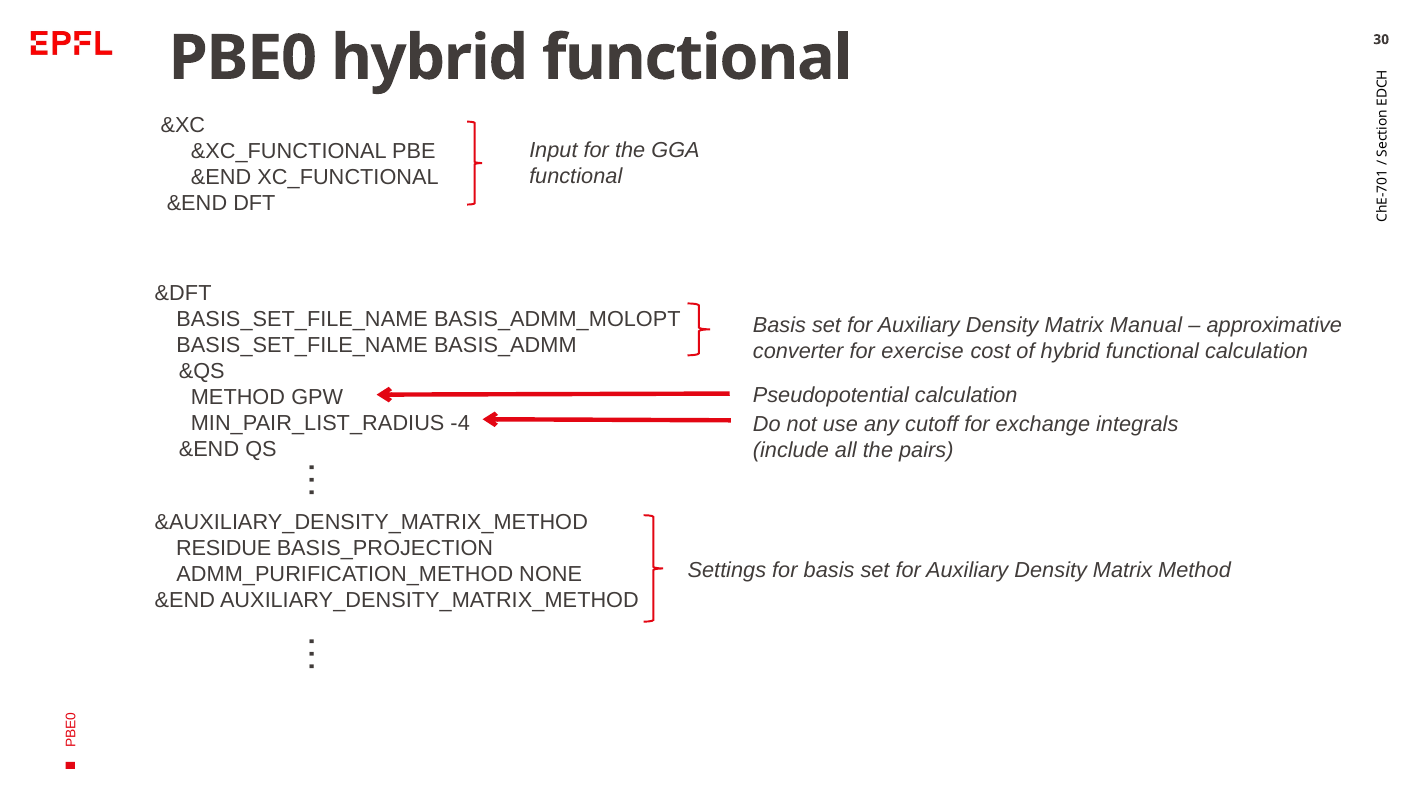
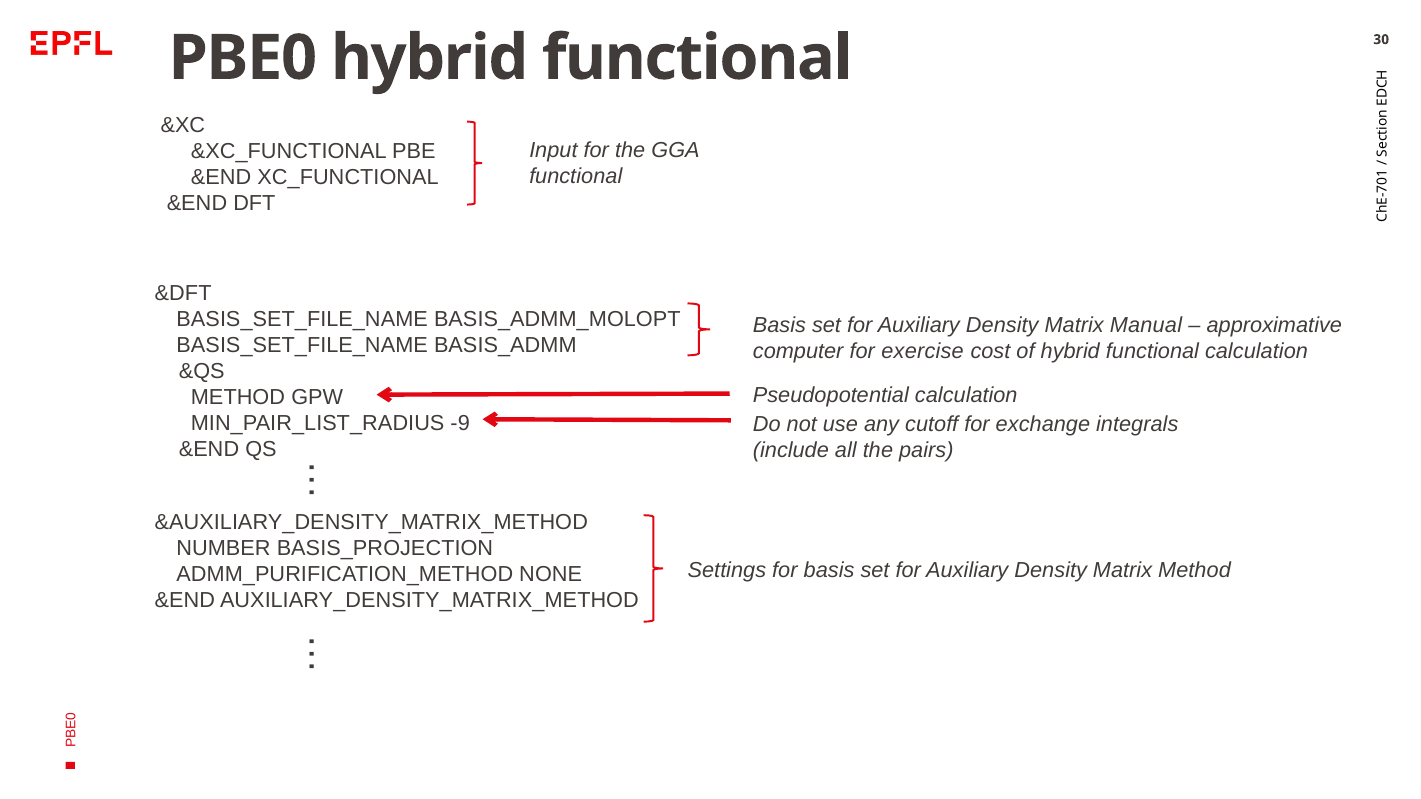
converter: converter -> computer
-4: -4 -> -9
RESIDUE: RESIDUE -> NUMBER
